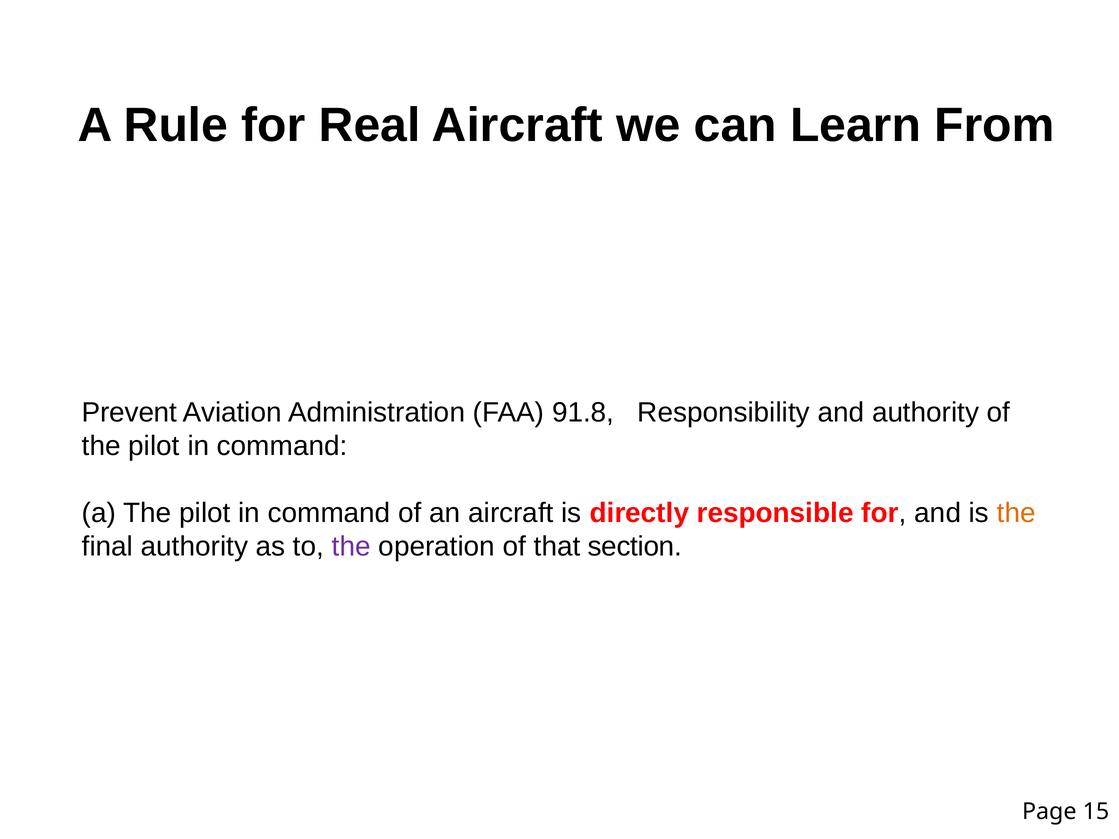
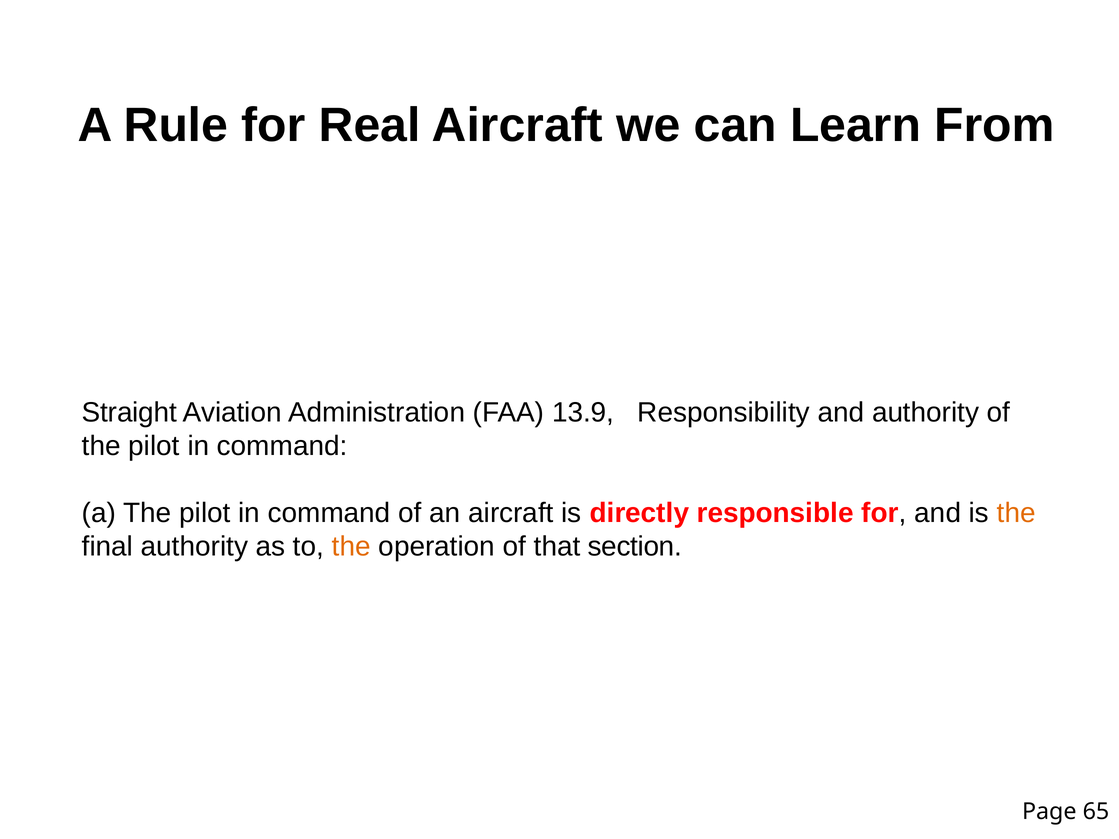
Prevent: Prevent -> Straight
91.8: 91.8 -> 13.9
the at (351, 547) colour: purple -> orange
15: 15 -> 65
